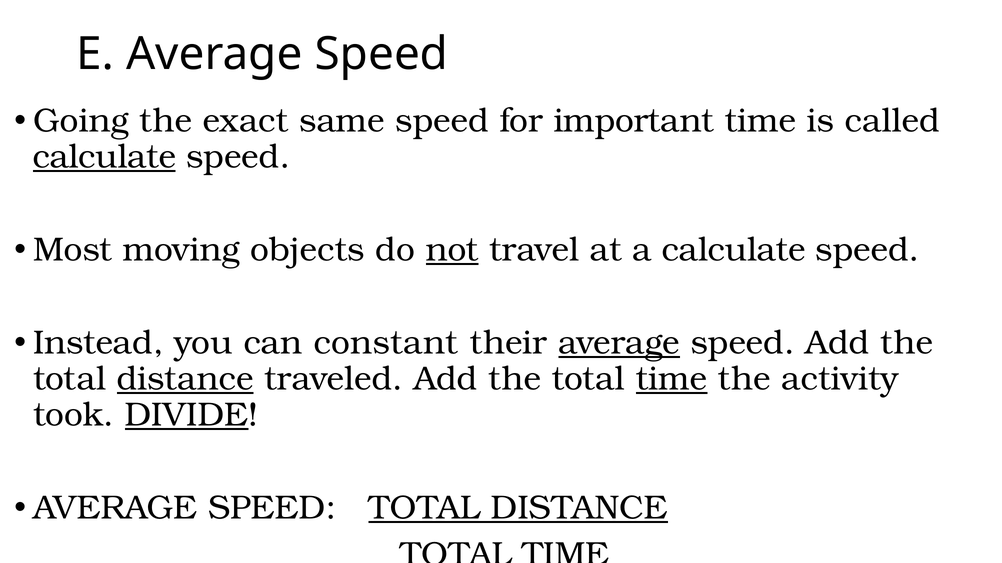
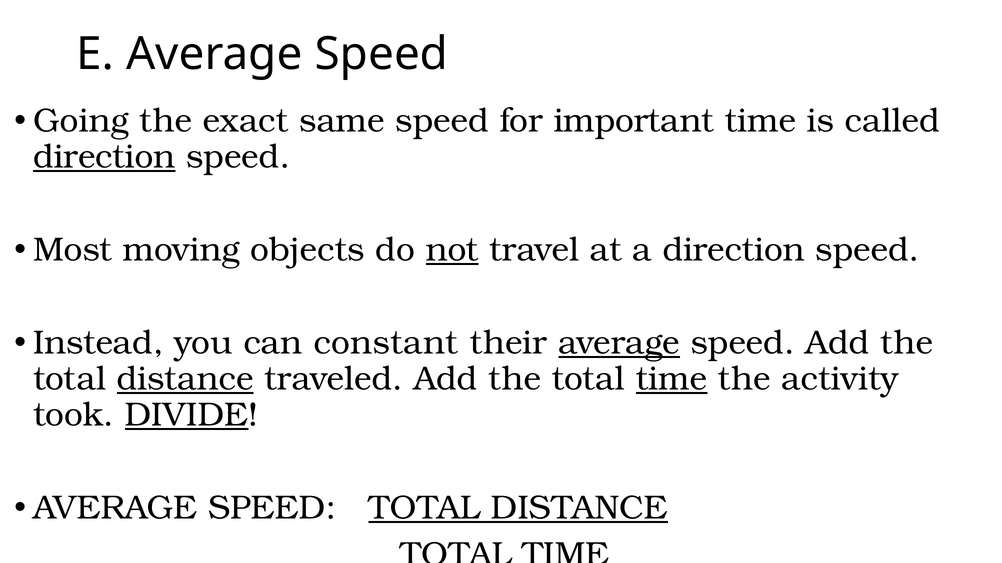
calculate at (104, 157): calculate -> direction
a calculate: calculate -> direction
